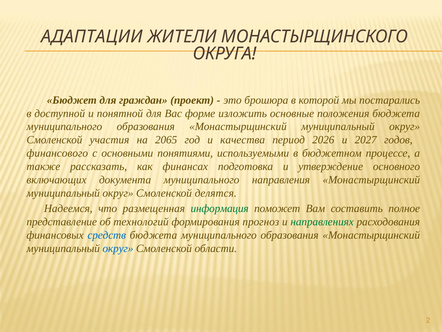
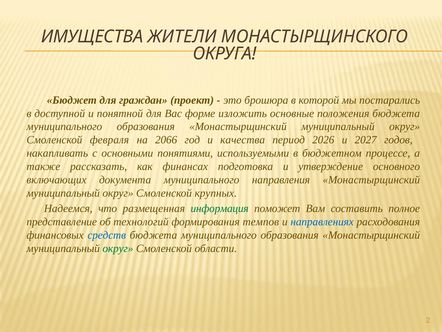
АДАПТАЦИИ: АДАПТАЦИИ -> ИМУЩЕСТВА
участия: участия -> февраля
2065: 2065 -> 2066
финансового: финансового -> накапливать
делятся: делятся -> крупных
прогноз: прогноз -> темпов
направлениях colour: green -> blue
округ at (118, 248) colour: blue -> green
